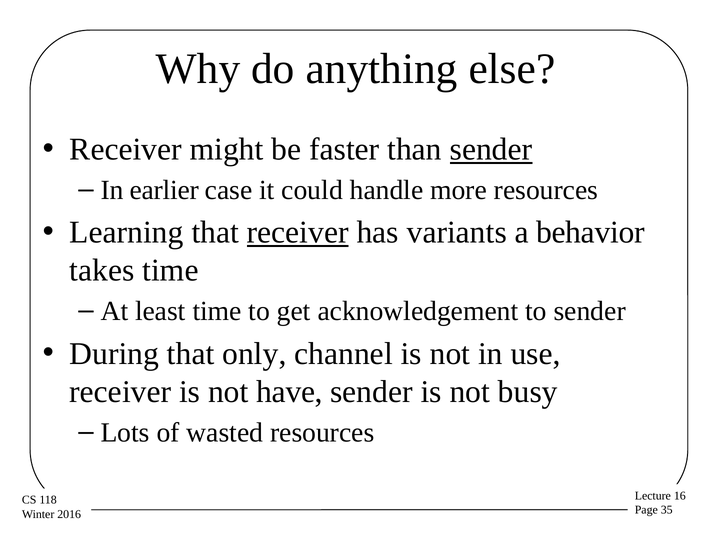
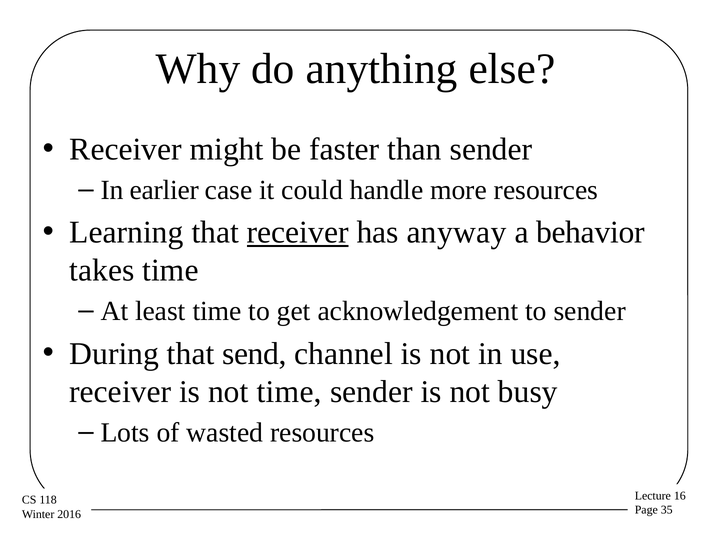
sender at (491, 149) underline: present -> none
variants: variants -> anyway
only: only -> send
not have: have -> time
